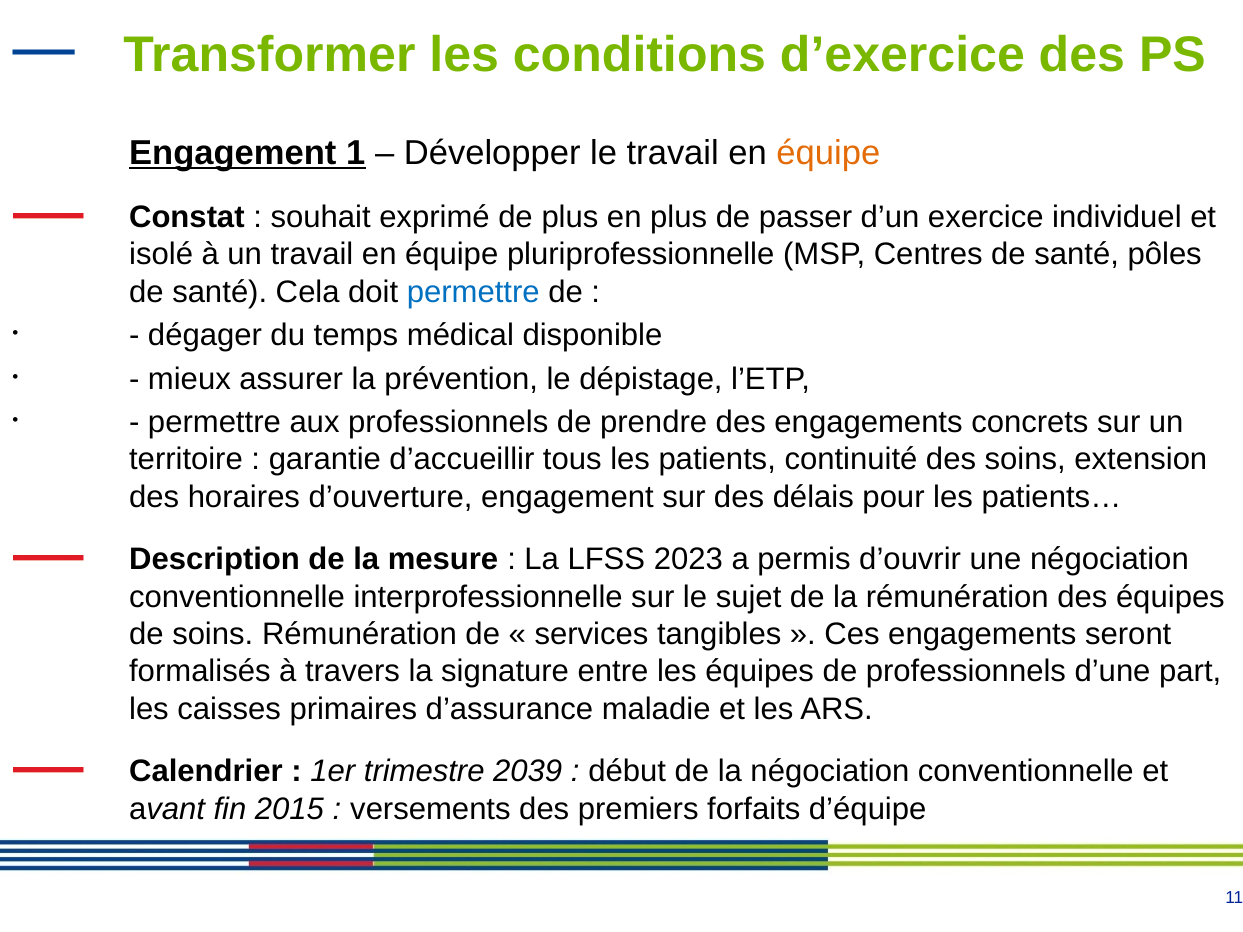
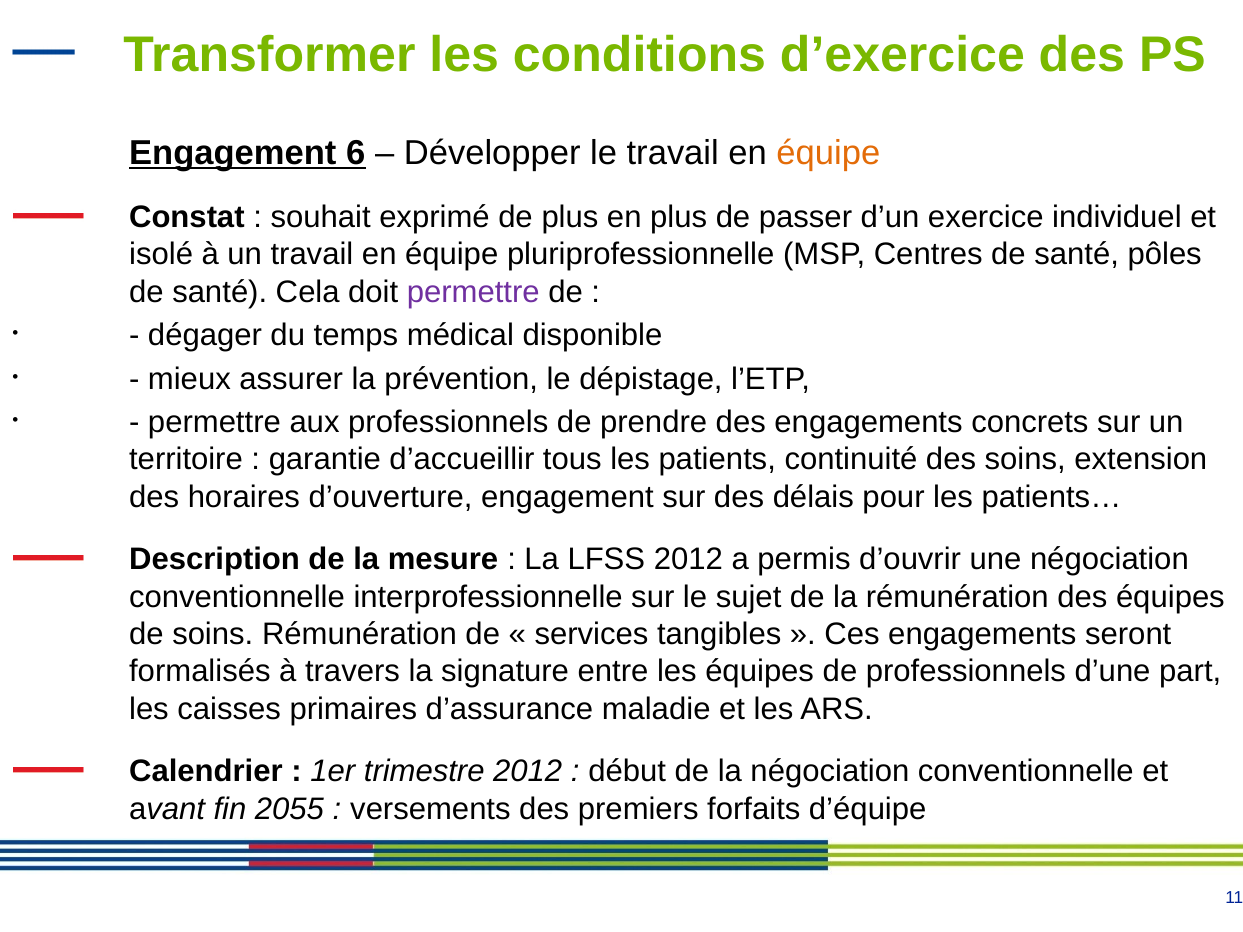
1: 1 -> 6
permettre at (473, 292) colour: blue -> purple
LFSS 2023: 2023 -> 2012
trimestre 2039: 2039 -> 2012
2015: 2015 -> 2055
